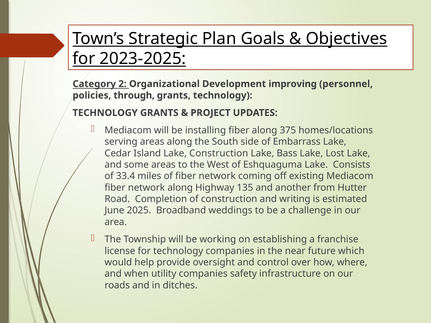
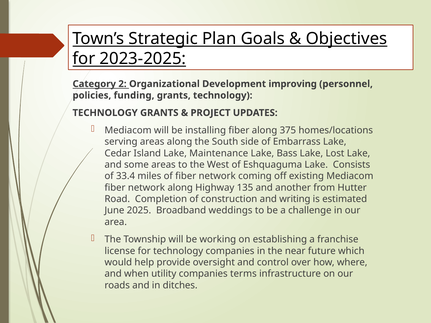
through: through -> funding
Lake Construction: Construction -> Maintenance
safety: safety -> terms
